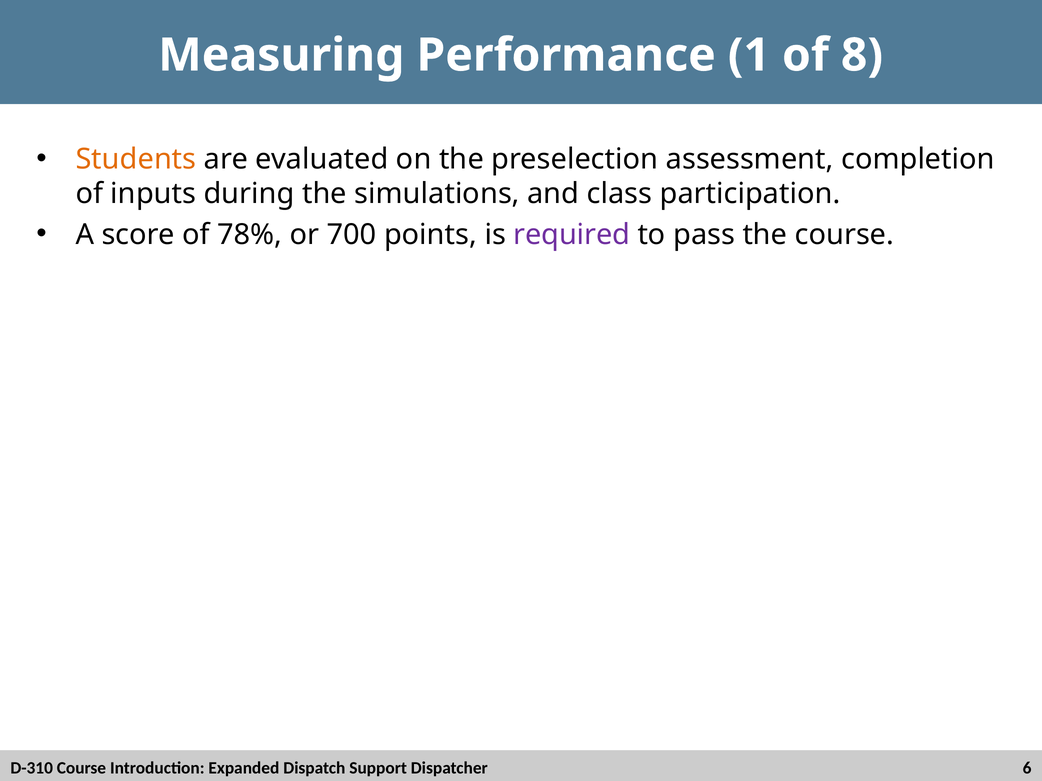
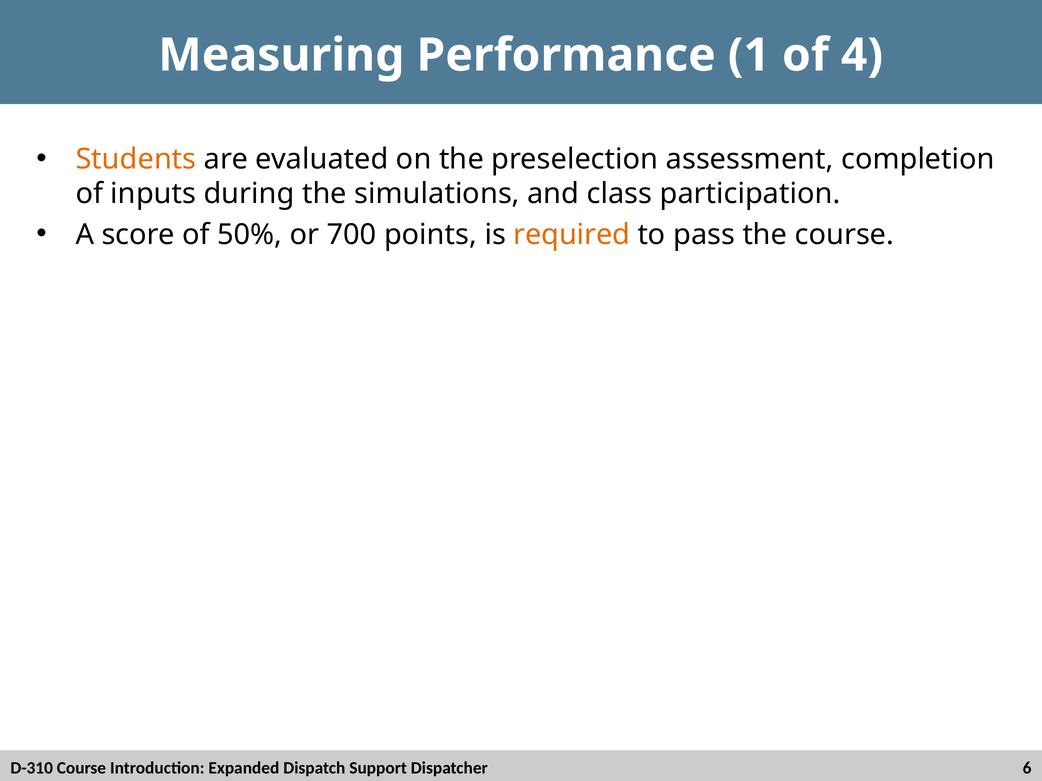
8: 8 -> 4
78%: 78% -> 50%
required colour: purple -> orange
